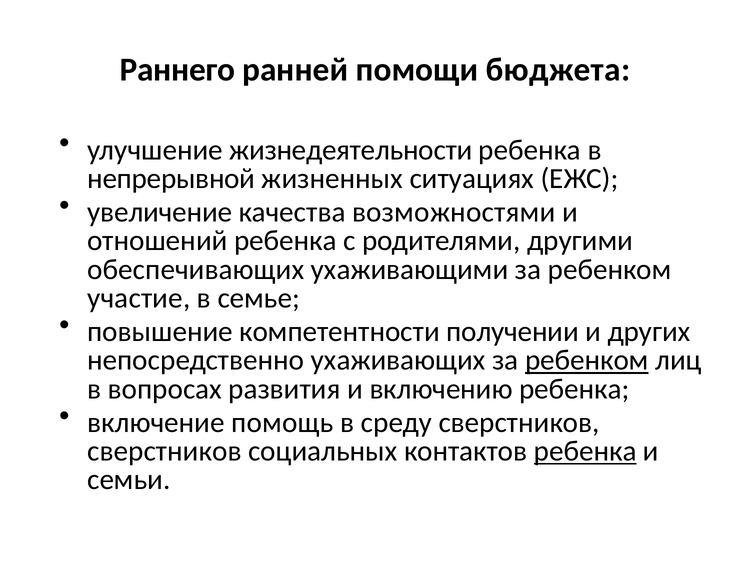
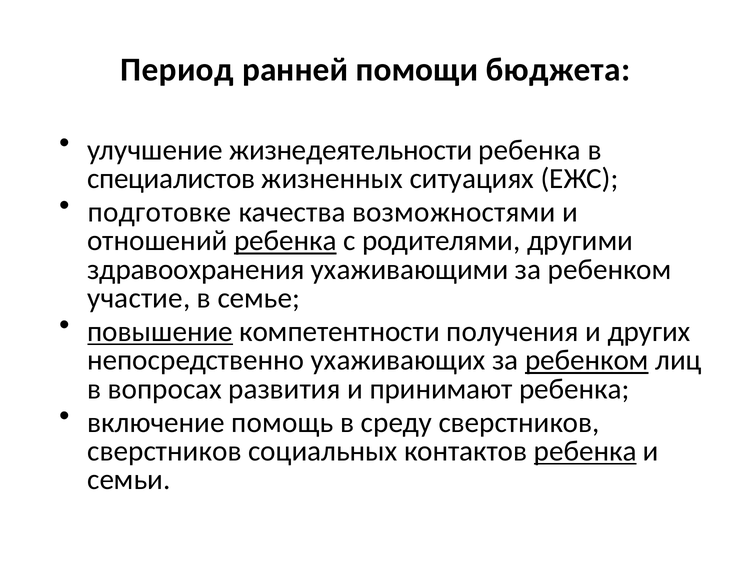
Раннего: Раннего -> Период
непрерывной: непрерывной -> специалистов
увеличение: увеличение -> подготовке
ребенка at (285, 241) underline: none -> present
обеспечивающих: обеспечивающих -> здравоохранения
повышение underline: none -> present
получении: получении -> получения
включению: включению -> принимают
